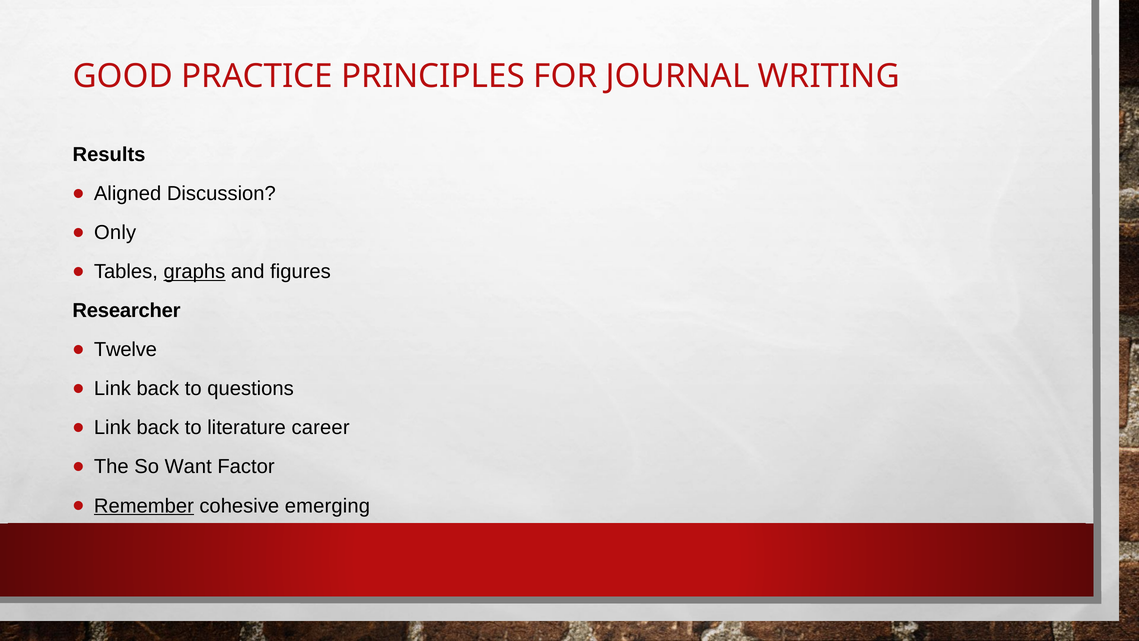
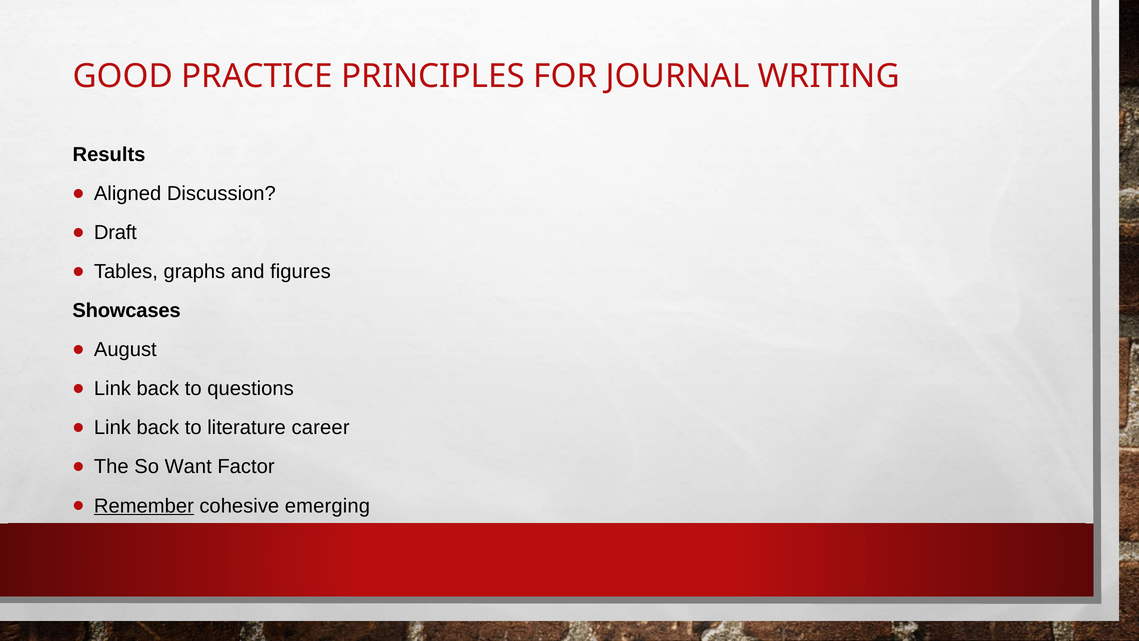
Only: Only -> Draft
graphs underline: present -> none
Researcher: Researcher -> Showcases
Twelve: Twelve -> August
